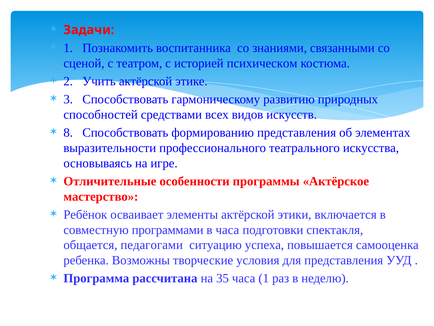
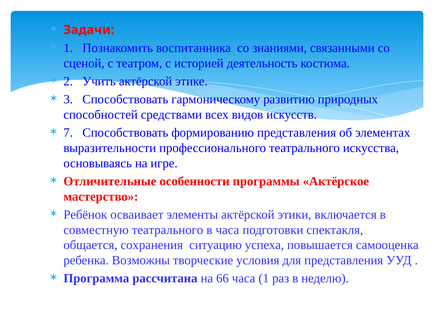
психическом: психическом -> деятельность
8: 8 -> 7
совместную программами: программами -> театрального
педагогами: педагогами -> сохранения
35: 35 -> 66
